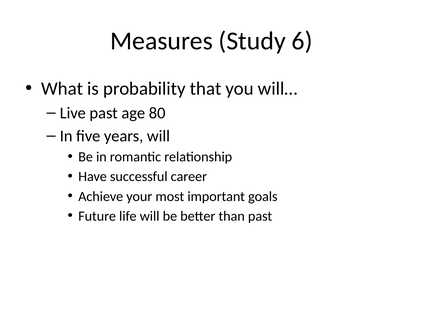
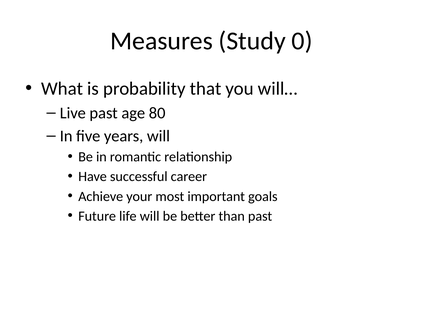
6: 6 -> 0
